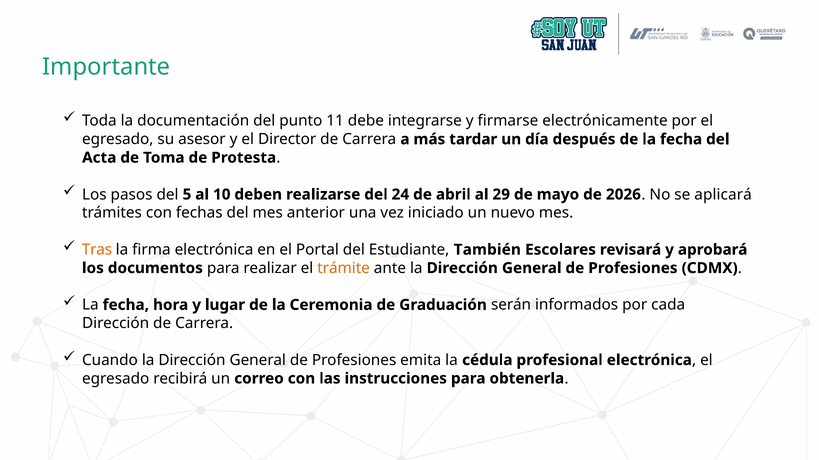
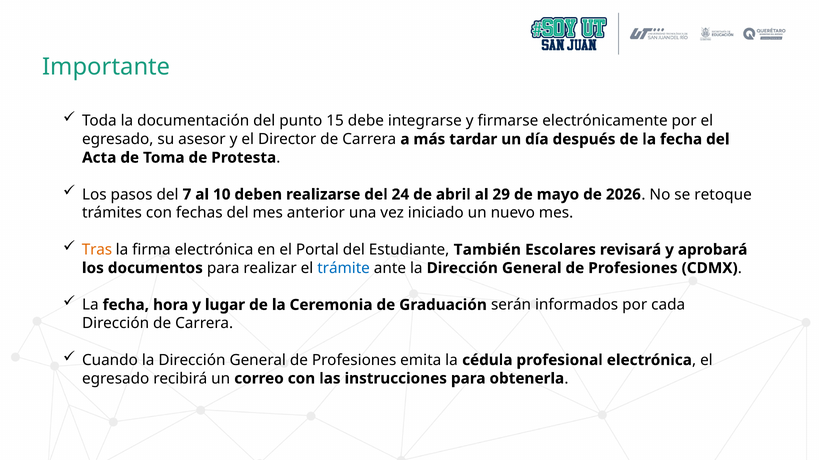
11: 11 -> 15
5: 5 -> 7
aplicará: aplicará -> retoque
trámite colour: orange -> blue
